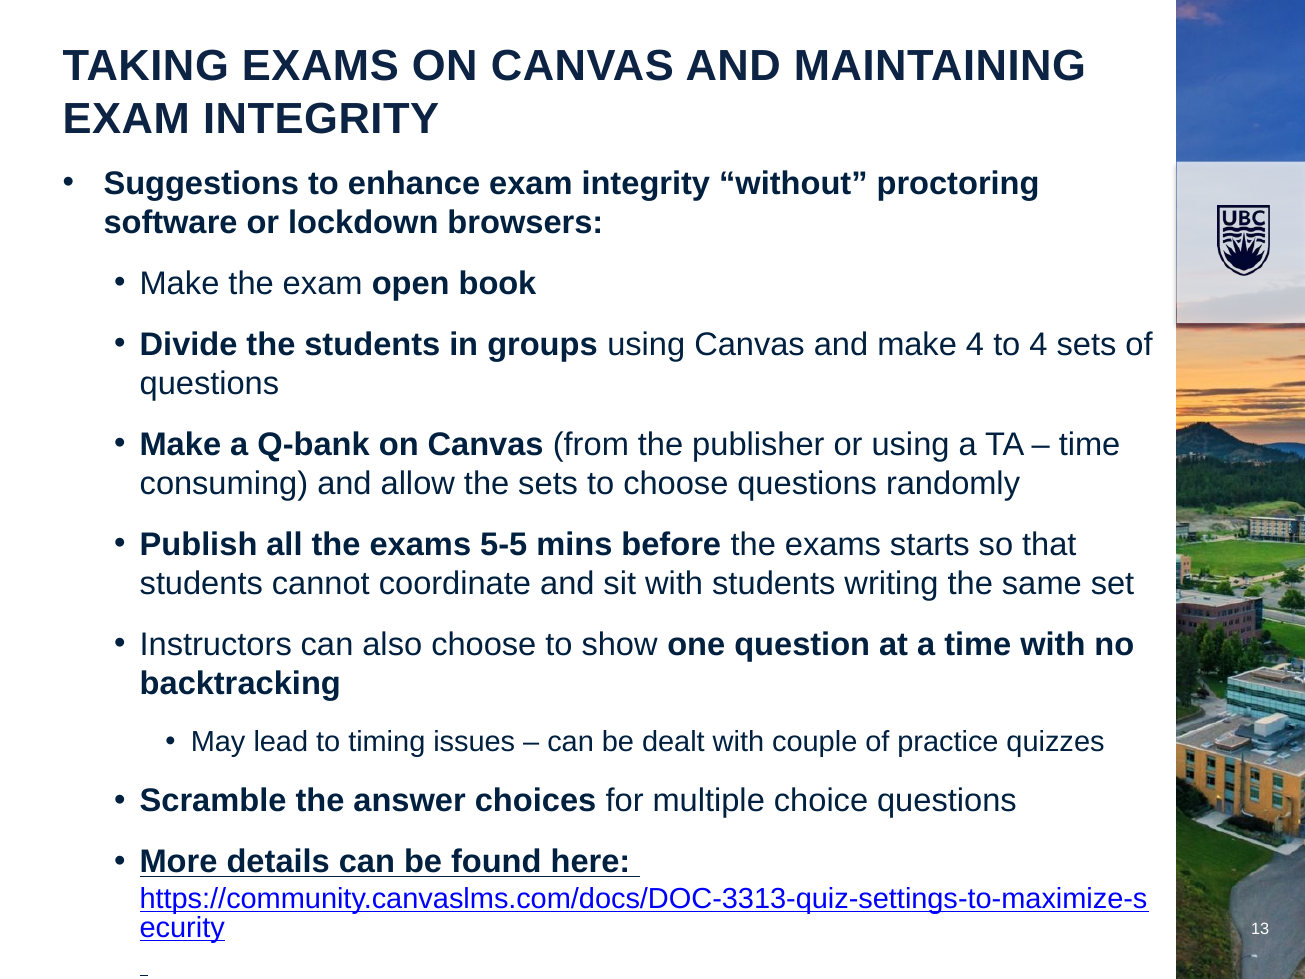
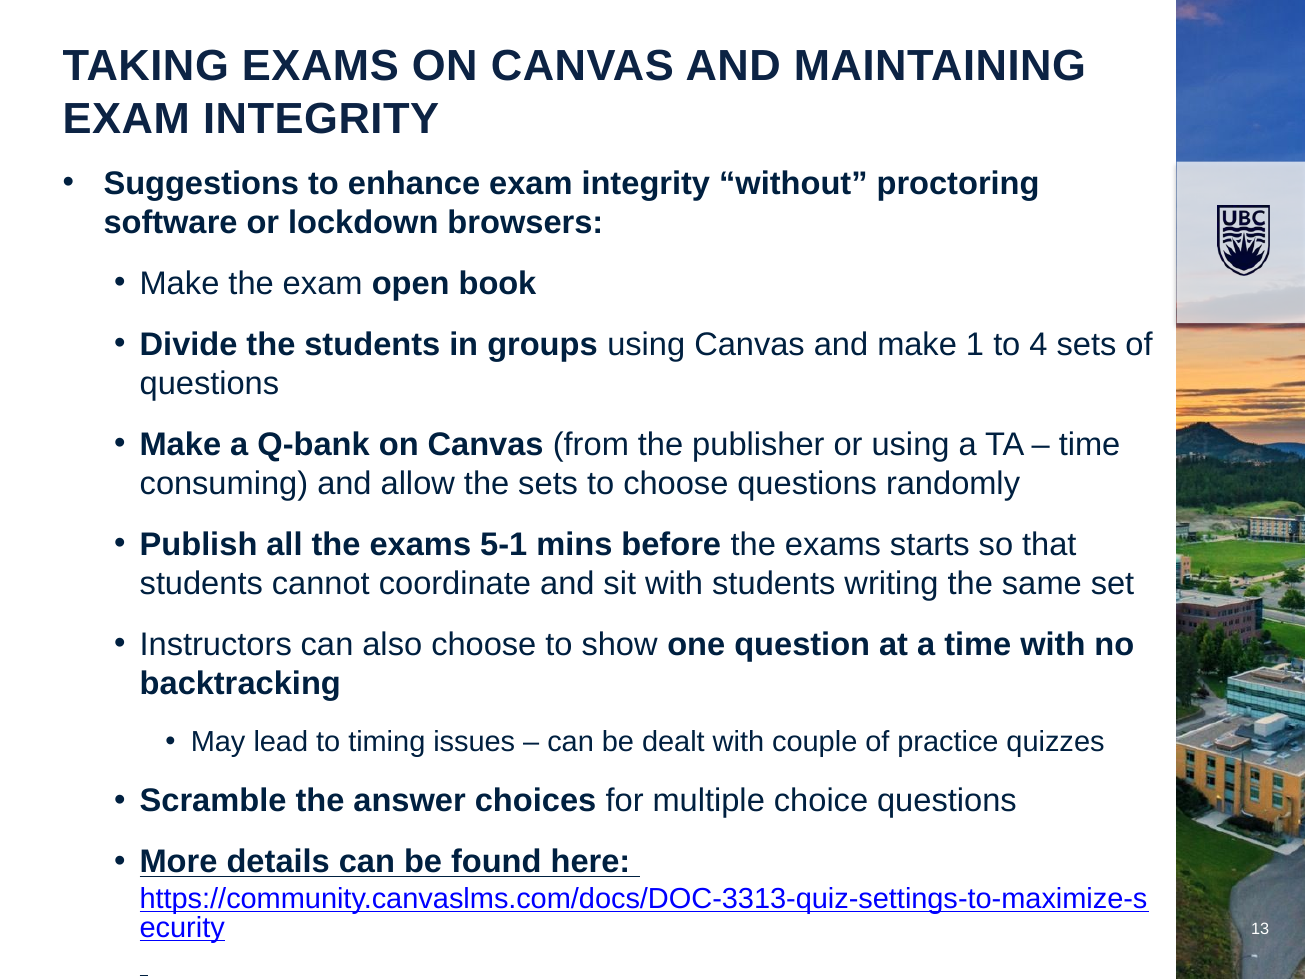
make 4: 4 -> 1
5-5: 5-5 -> 5-1
